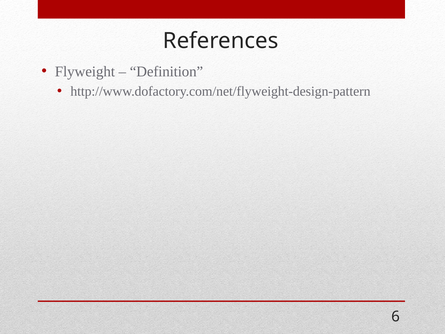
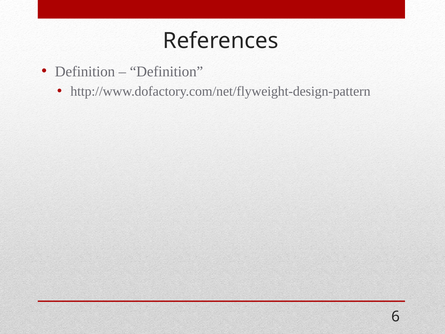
Flyweight at (85, 72): Flyweight -> Definition
